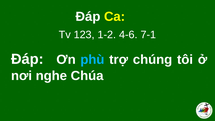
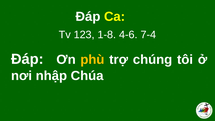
1-2: 1-2 -> 1-8
7-1: 7-1 -> 7-4
phù colour: light blue -> yellow
nghe: nghe -> nhập
